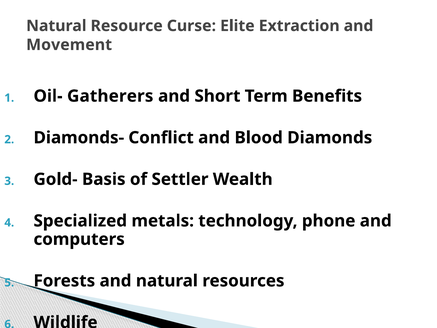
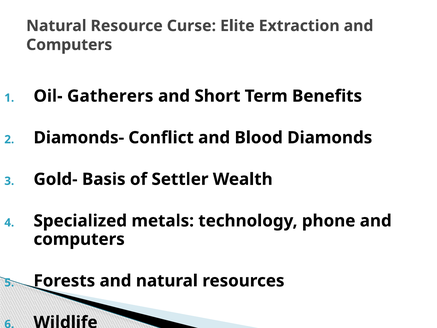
Movement at (69, 45): Movement -> Computers
